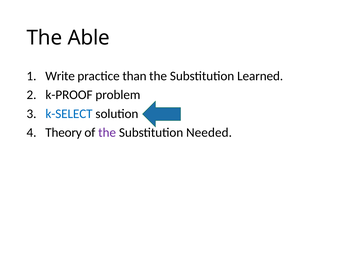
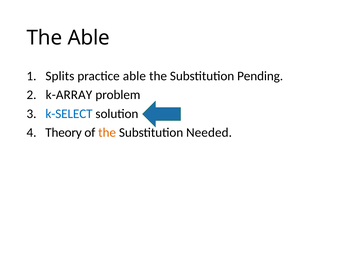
Write: Write -> Splits
practice than: than -> able
Learned: Learned -> Pending
k-PROOF: k-PROOF -> k-ARRAY
the at (107, 132) colour: purple -> orange
